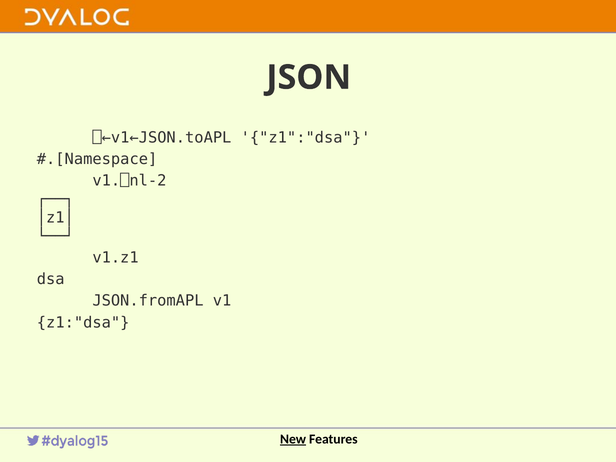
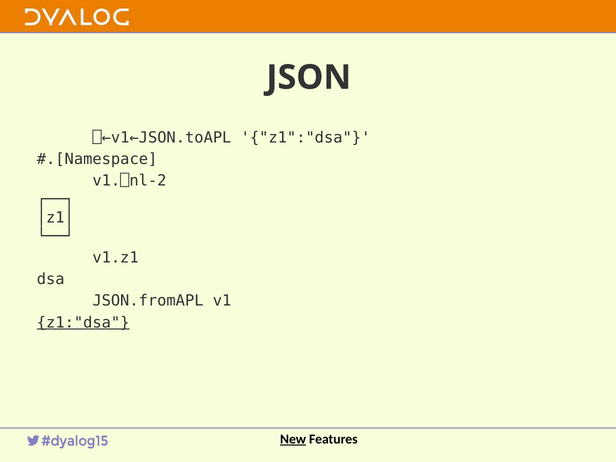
z1:"dsa underline: none -> present
